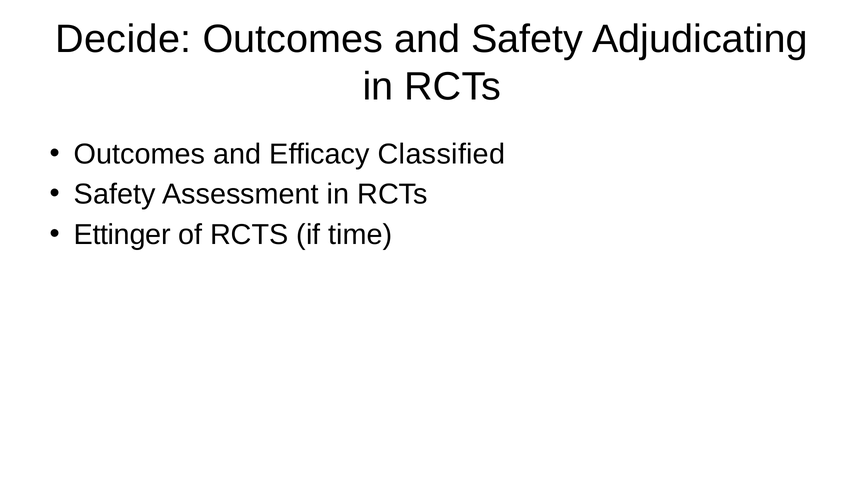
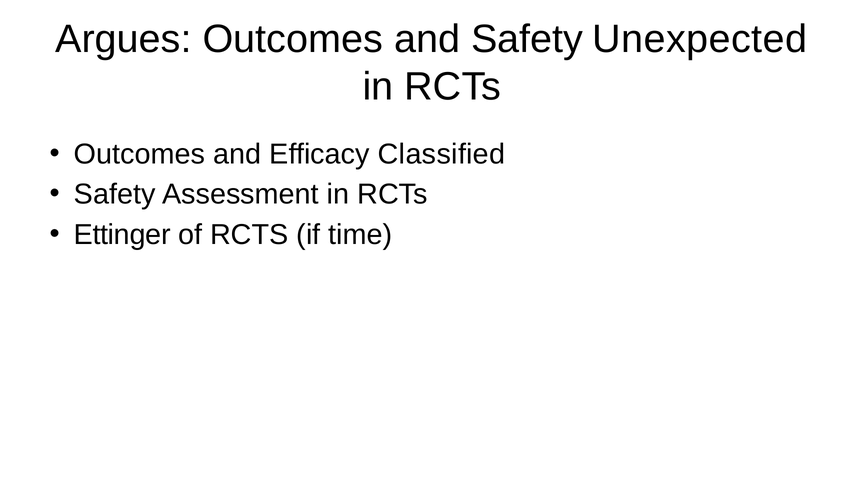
Decide: Decide -> Argues
Adjudicating: Adjudicating -> Unexpected
